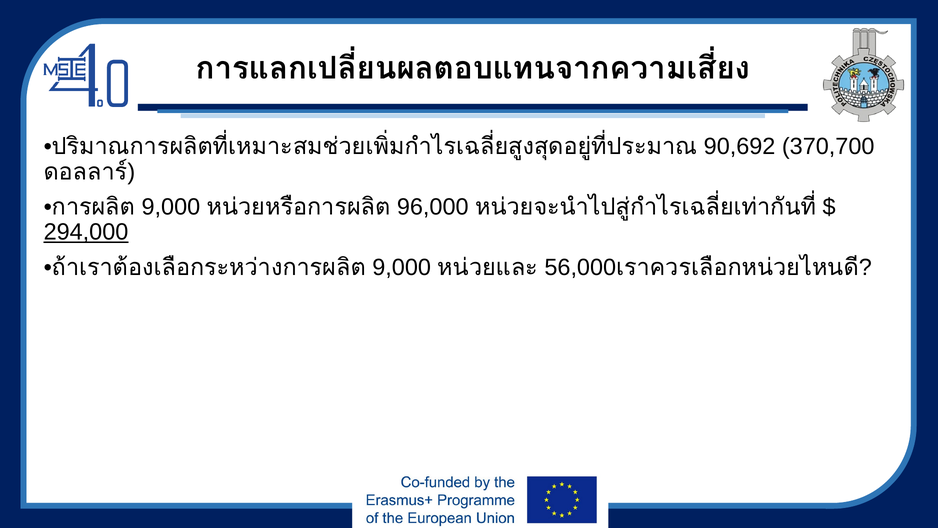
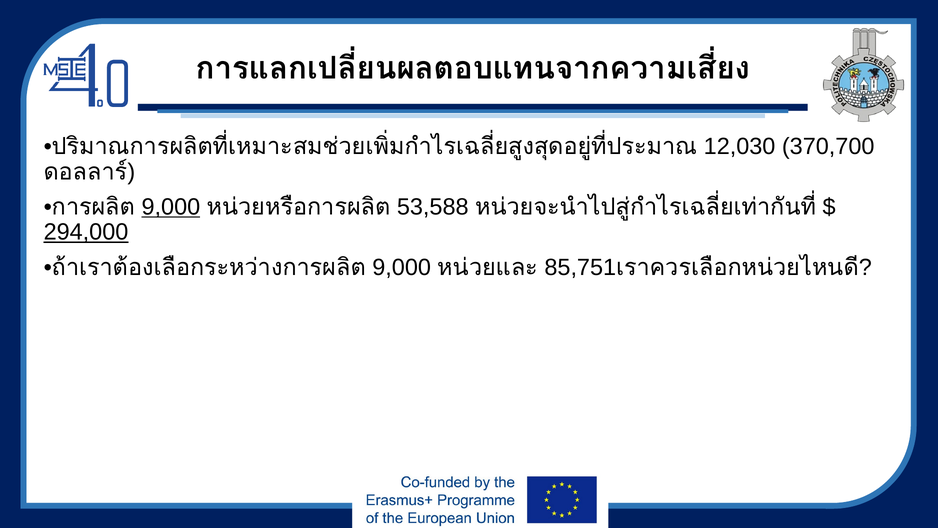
90,692: 90,692 -> 12,030
9,000 at (171, 207) underline: none -> present
96,000: 96,000 -> 53,588
56,000: 56,000 -> 85,751
